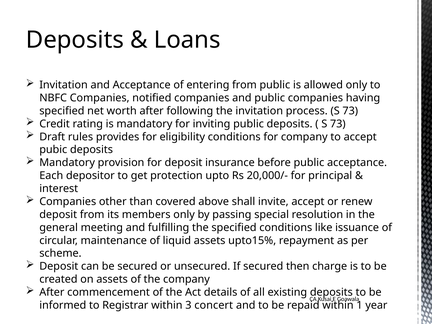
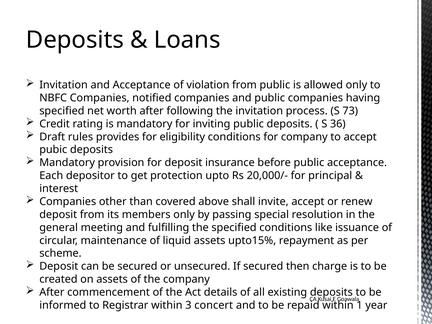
entering: entering -> violation
73 at (338, 124): 73 -> 36
